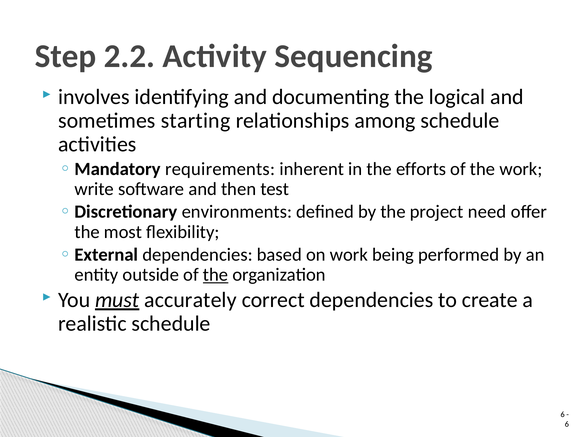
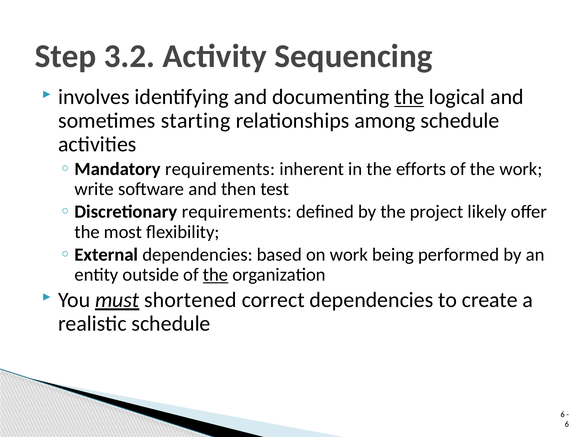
2.2: 2.2 -> 3.2
the at (409, 97) underline: none -> present
environments at (237, 212): environments -> requirements
need: need -> likely
accurately: accurately -> shortened
